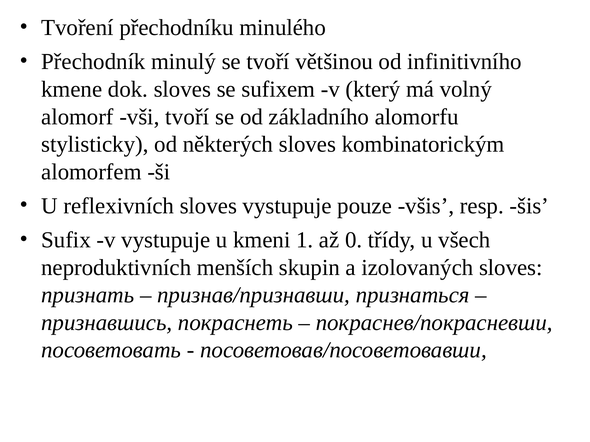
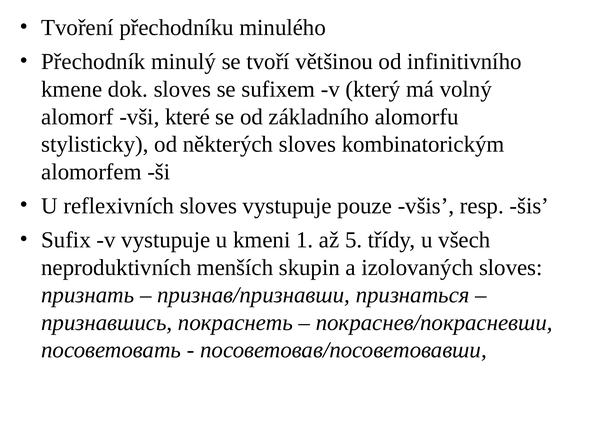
vši tvoří: tvoří -> které
0: 0 -> 5
